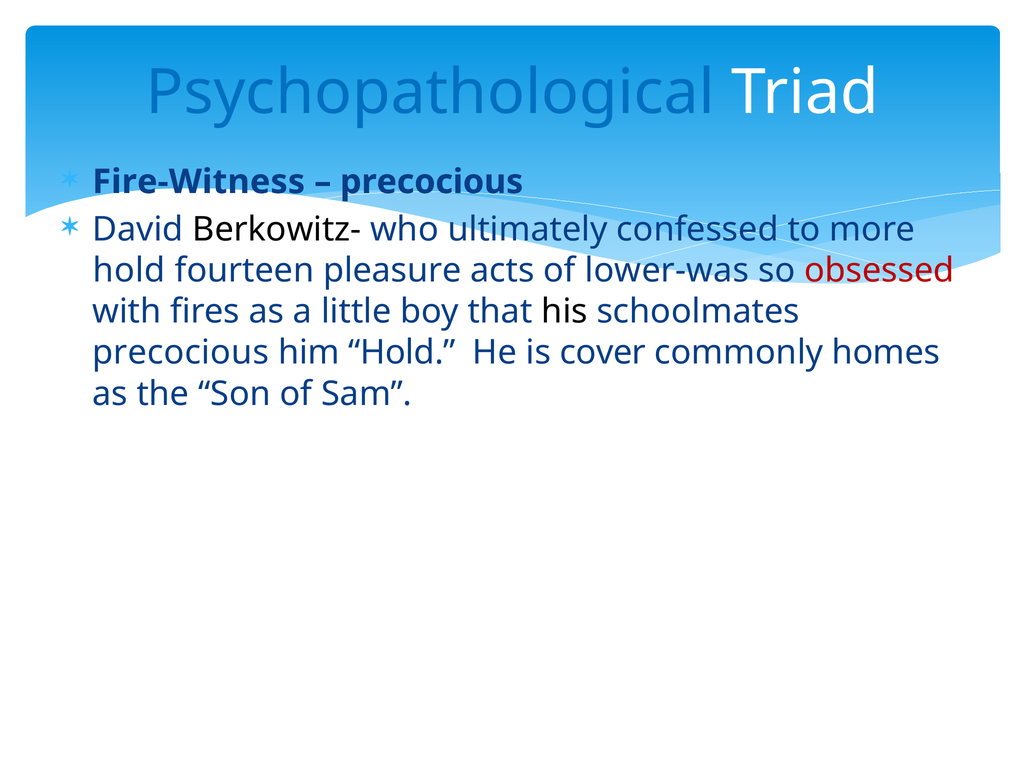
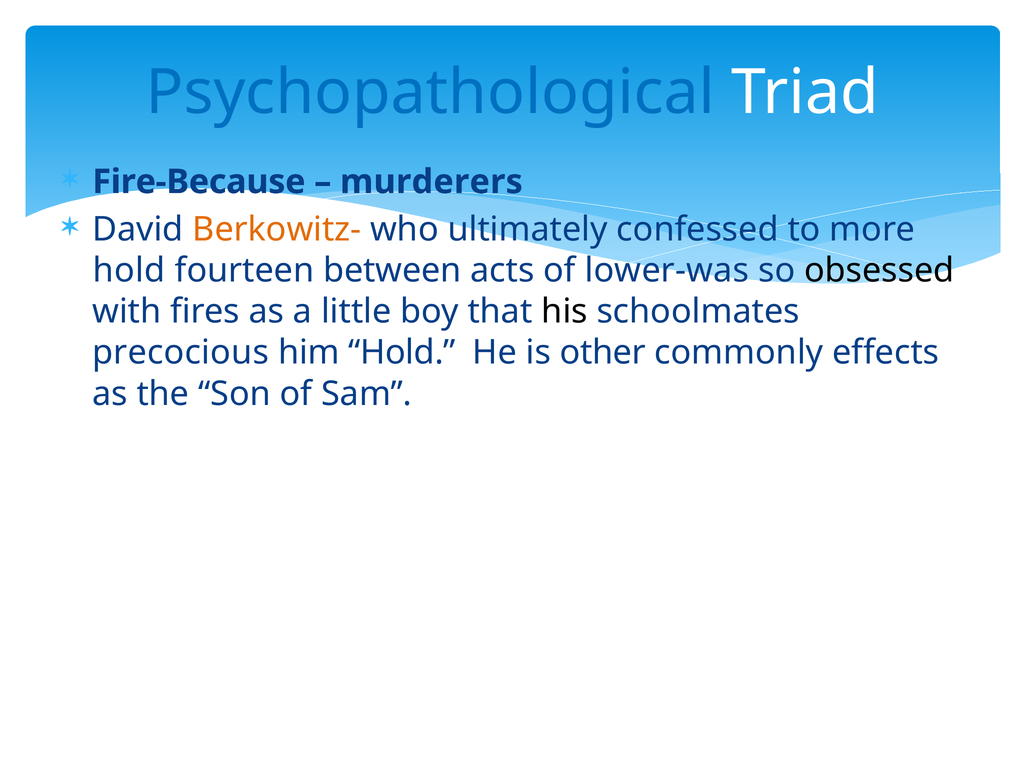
Fire-Witness: Fire-Witness -> Fire-Because
precocious at (432, 182): precocious -> murderers
Berkowitz- colour: black -> orange
pleasure: pleasure -> between
obsessed colour: red -> black
cover: cover -> other
homes: homes -> effects
